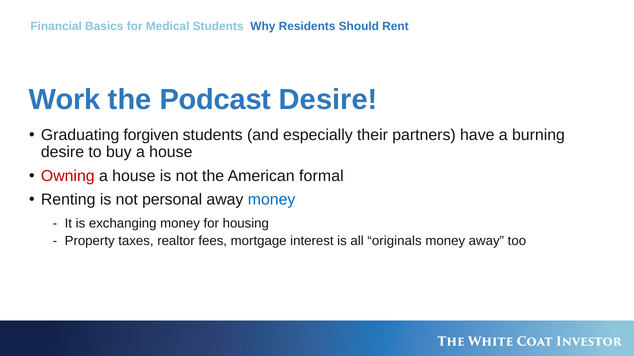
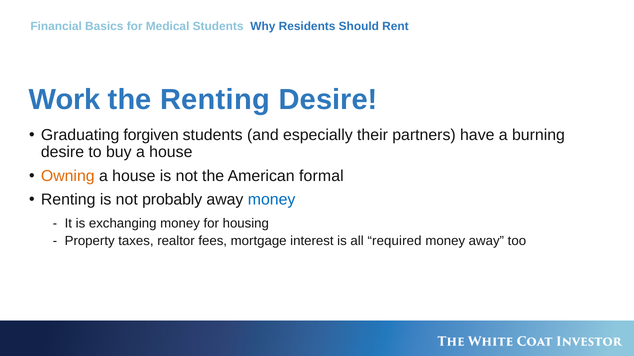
the Podcast: Podcast -> Renting
Owning colour: red -> orange
personal: personal -> probably
originals: originals -> required
